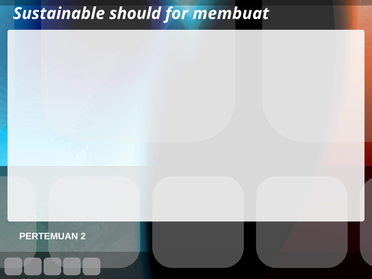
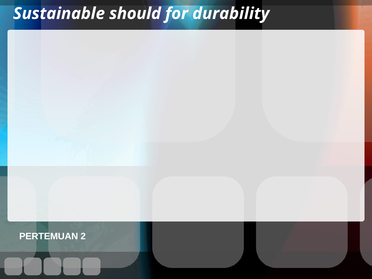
membuat: membuat -> durability
